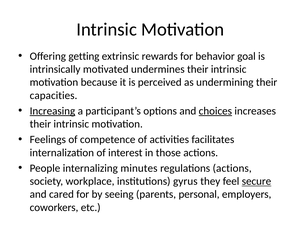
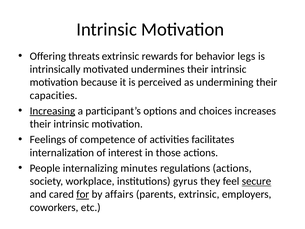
getting: getting -> threats
goal: goal -> legs
choices underline: present -> none
for at (83, 194) underline: none -> present
seeing: seeing -> affairs
parents personal: personal -> extrinsic
